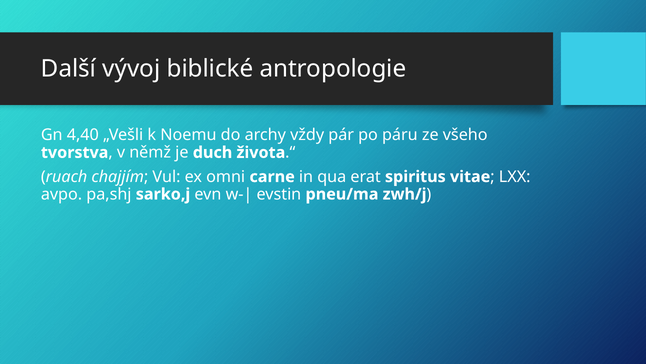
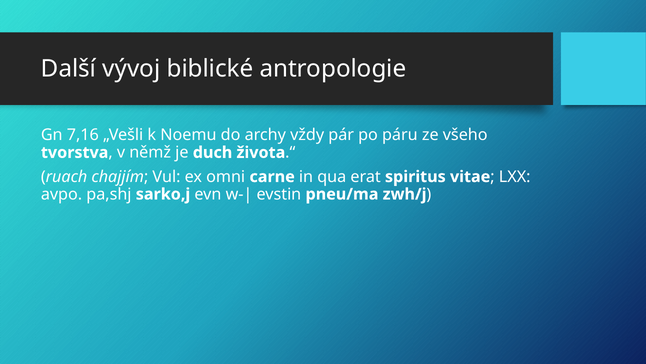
4,40: 4,40 -> 7,16
